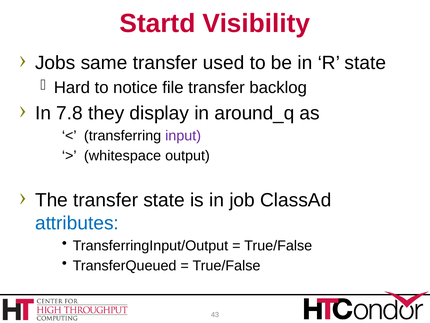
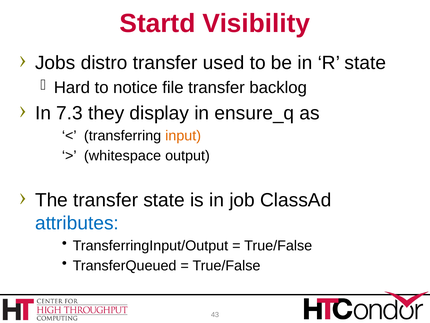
same: same -> distro
7.8: 7.8 -> 7.3
around_q: around_q -> ensure_q
input colour: purple -> orange
